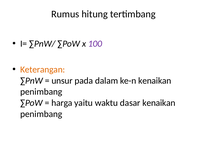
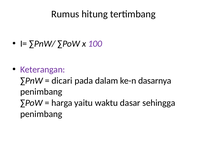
Keterangan colour: orange -> purple
unsur: unsur -> dicari
ke-n kenaikan: kenaikan -> dasarnya
dasar kenaikan: kenaikan -> sehingga
